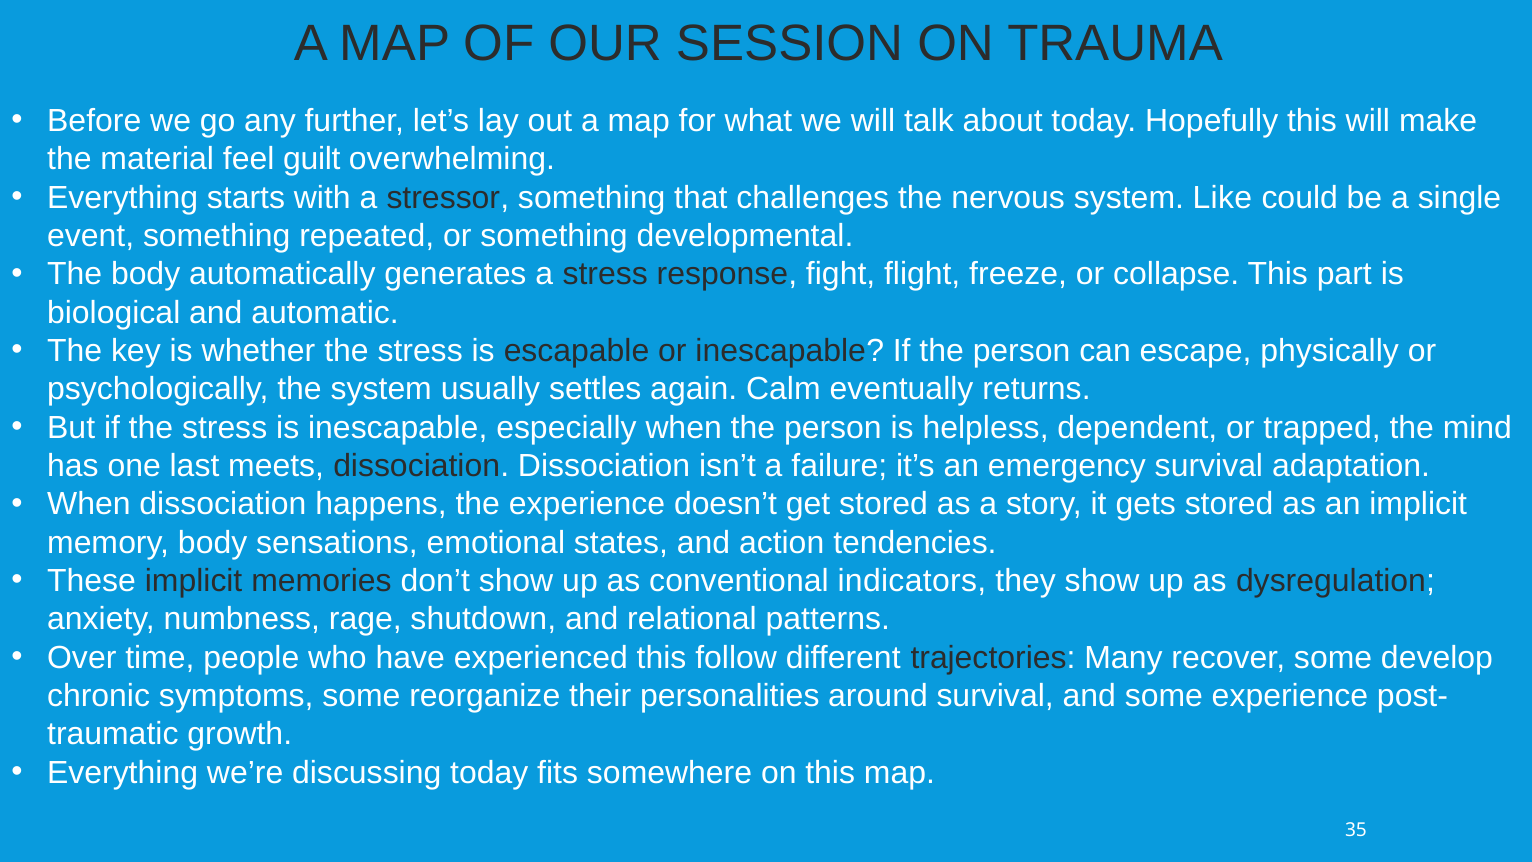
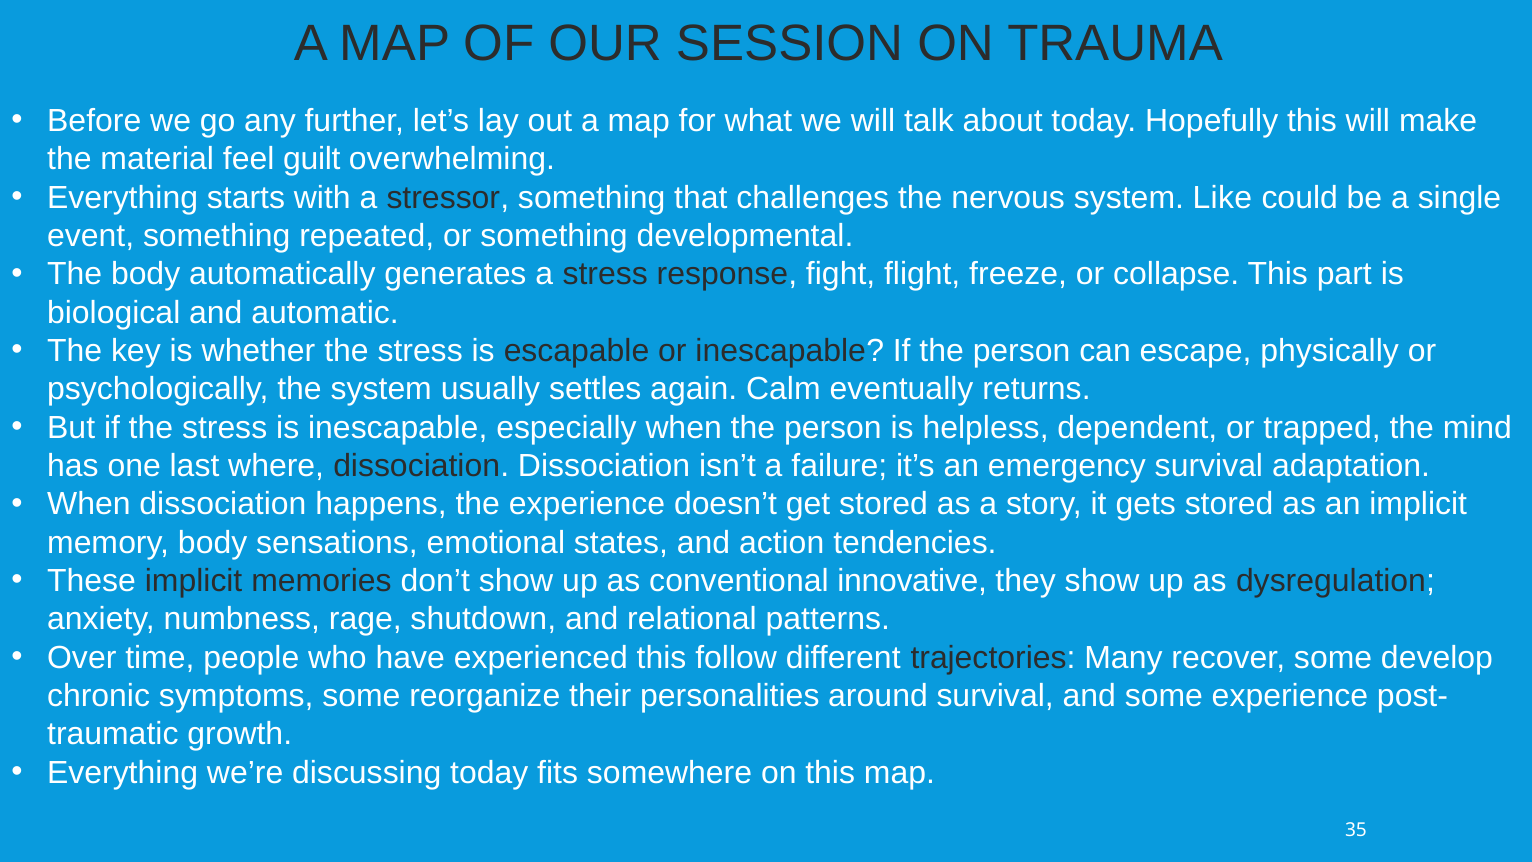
meets: meets -> where
indicators: indicators -> innovative
